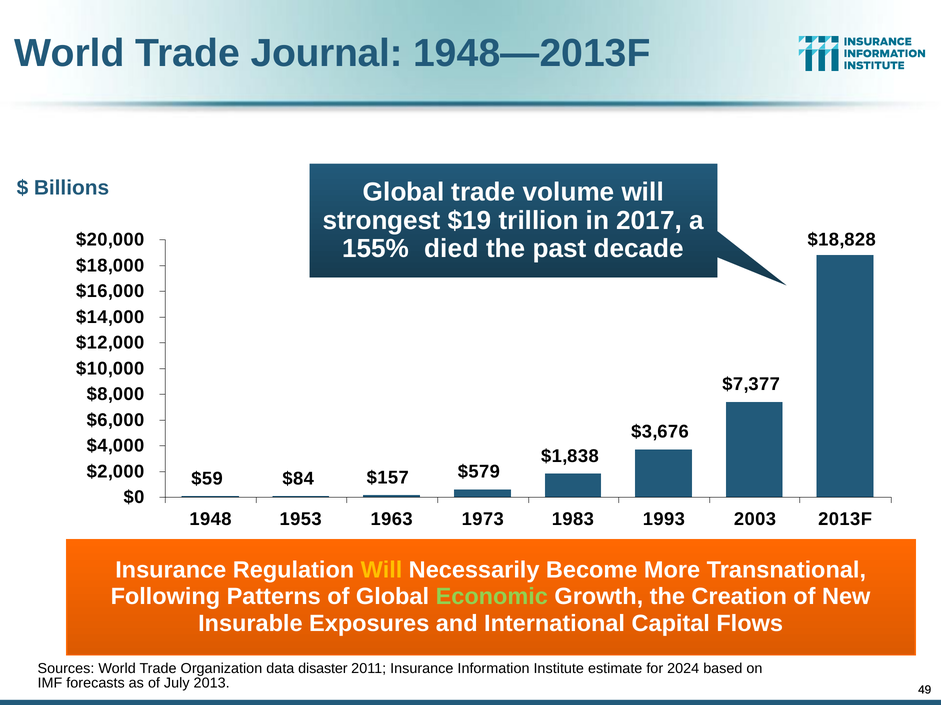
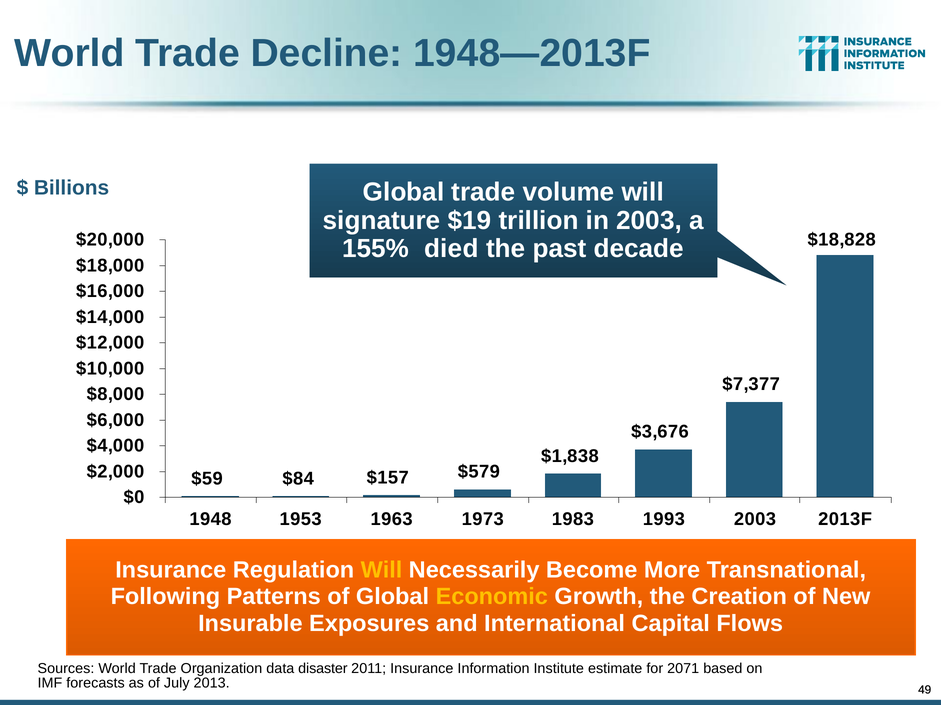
Journal: Journal -> Decline
strongest: strongest -> signature
in 2017: 2017 -> 2003
Economic colour: light green -> yellow
2024: 2024 -> 2071
